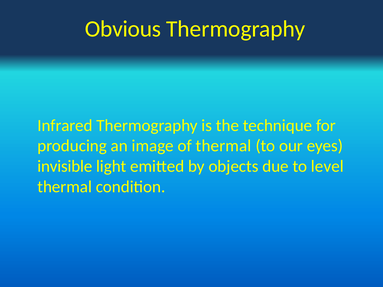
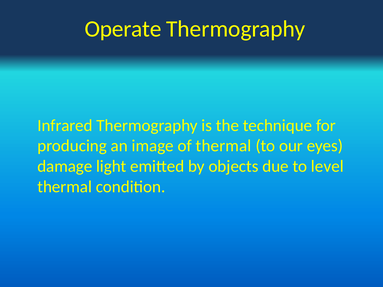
Obvious: Obvious -> Operate
invisible: invisible -> damage
